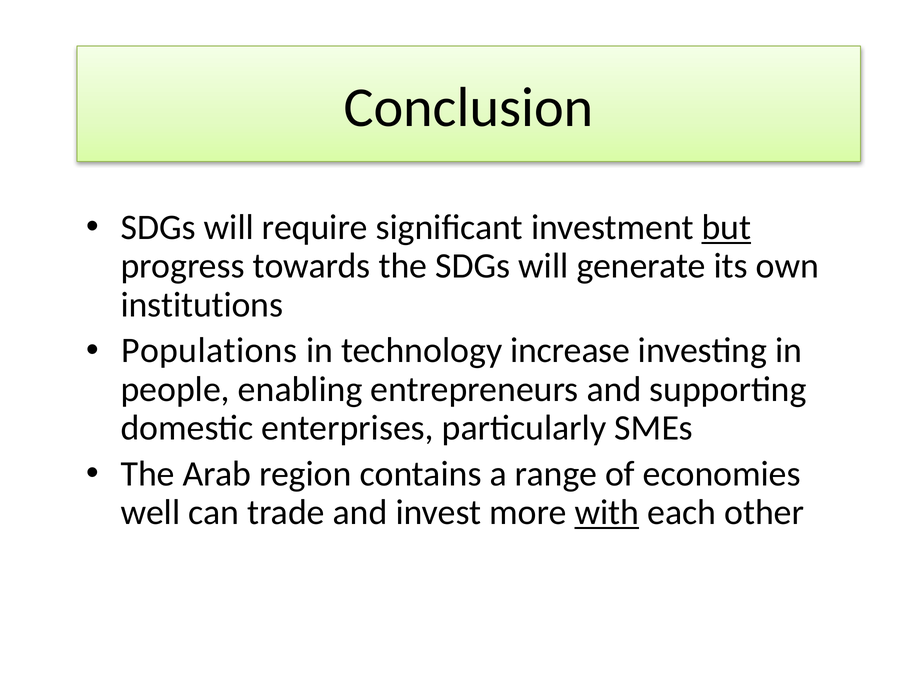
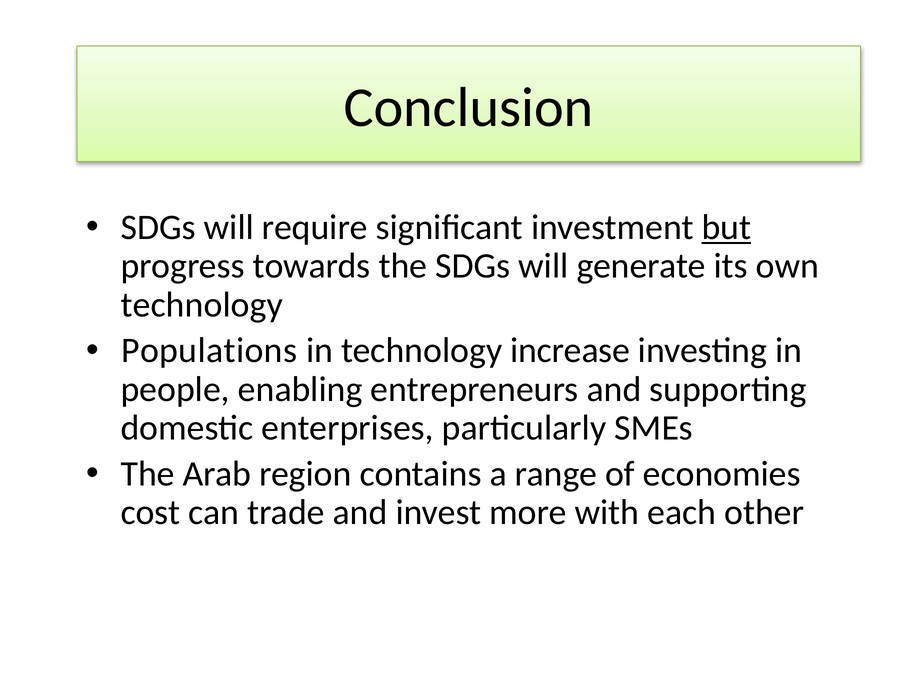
institutions at (202, 305): institutions -> technology
well: well -> cost
with underline: present -> none
